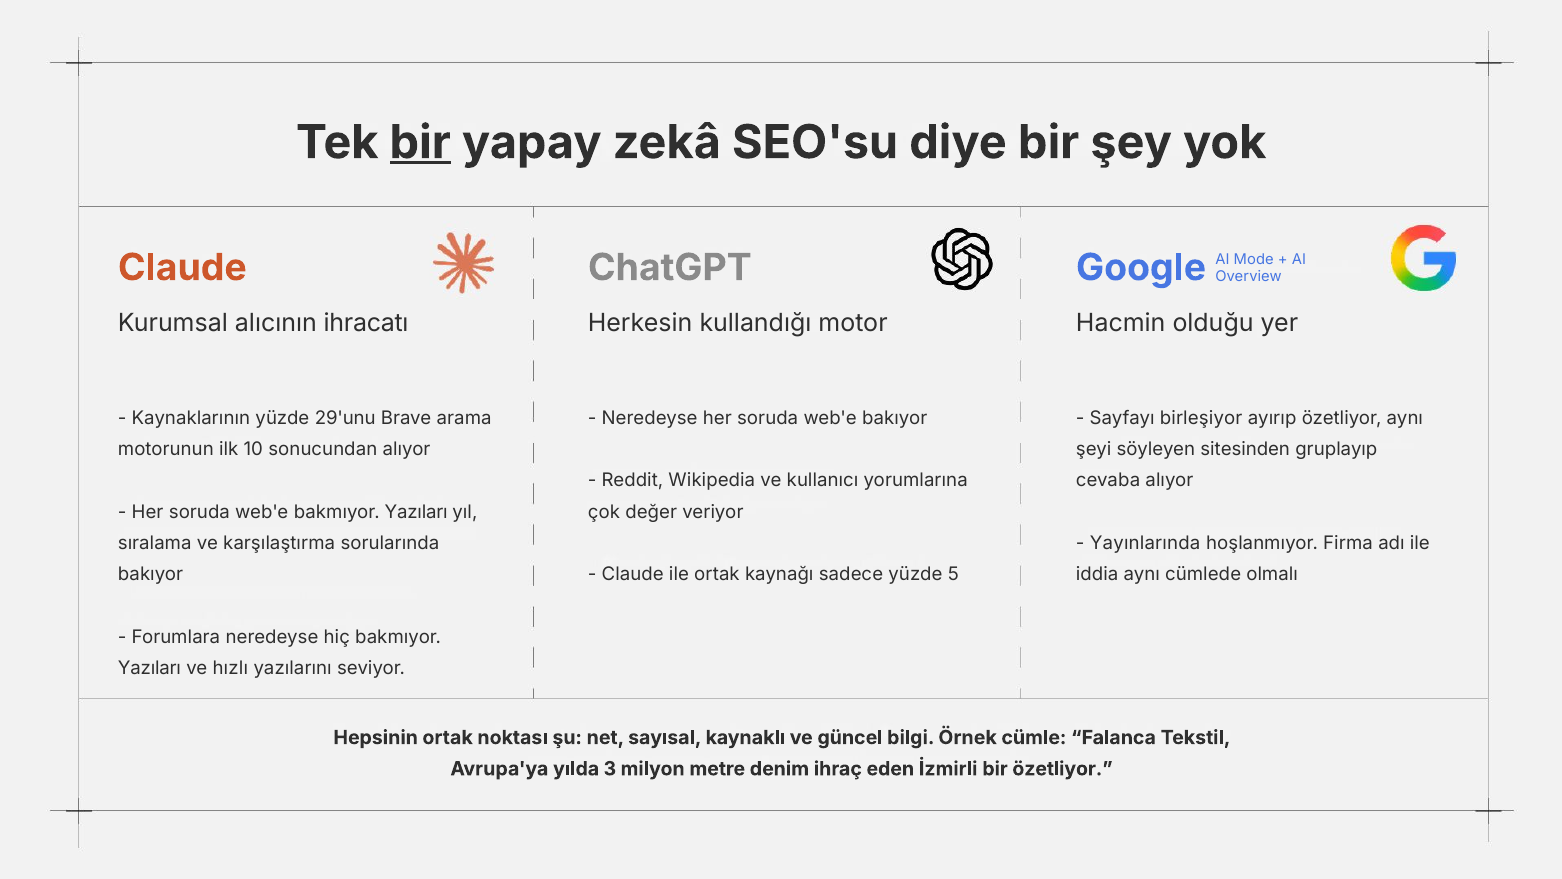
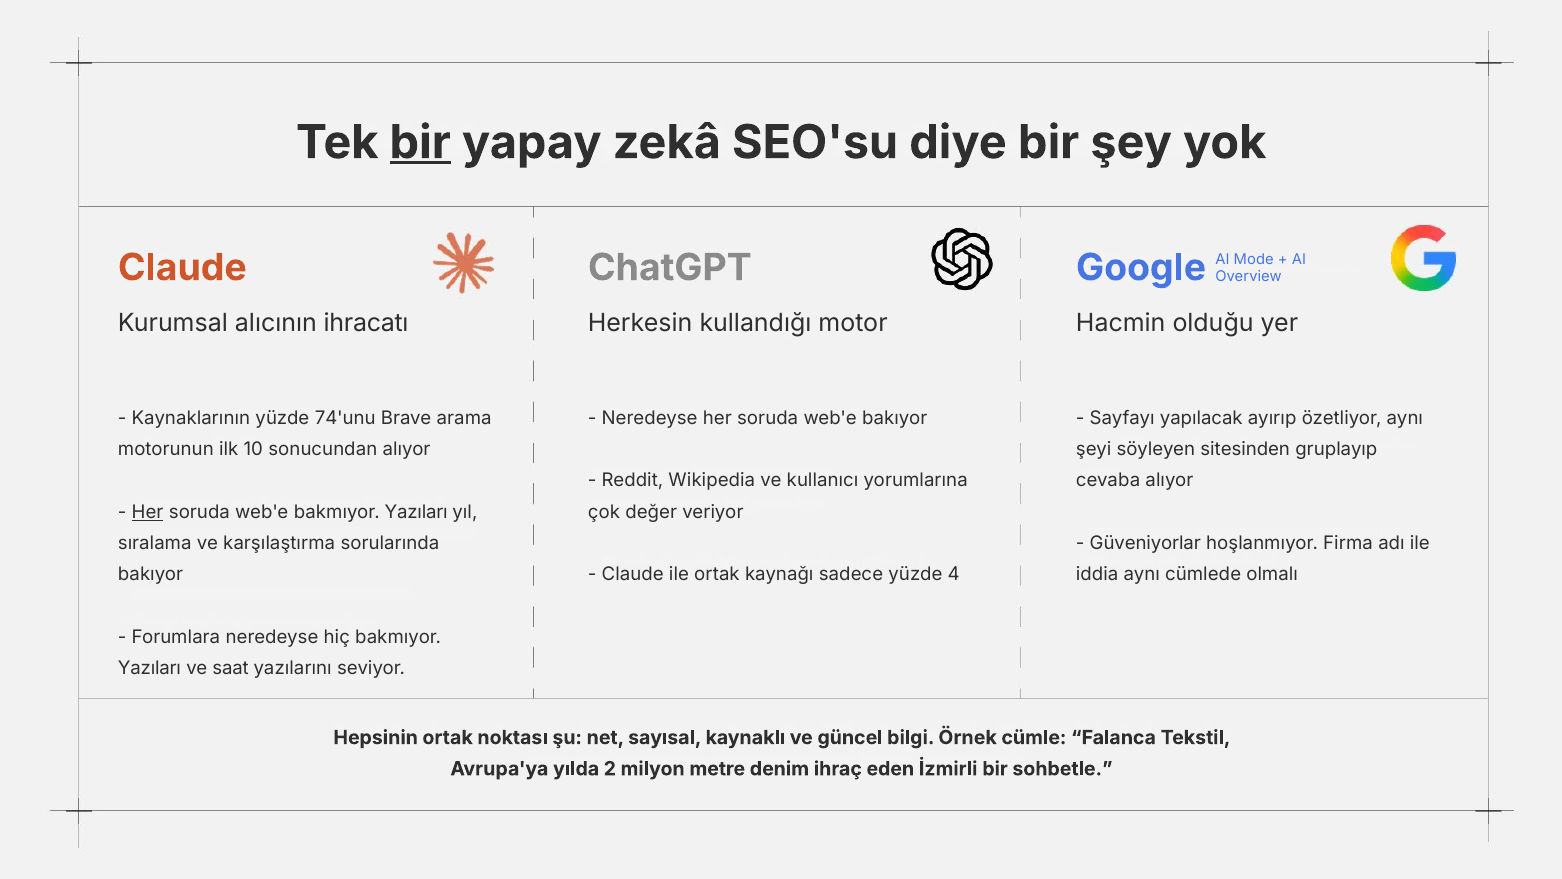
29'unu: 29'unu -> 74'unu
birleşiyor: birleşiyor -> yapılacak
Her at (148, 512) underline: none -> present
Yayınlarında: Yayınlarında -> Güveniyorlar
5: 5 -> 4
hızlı: hızlı -> saat
3: 3 -> 2
bir özetliyor: özetliyor -> sohbetle
